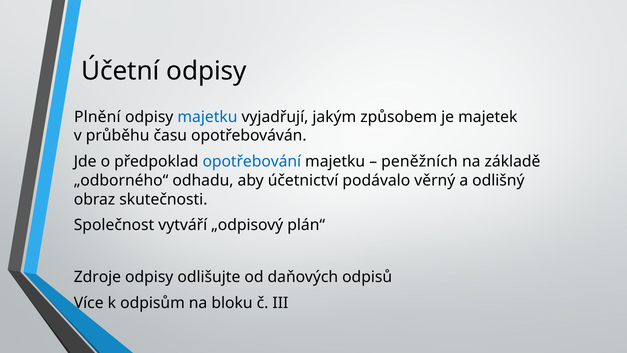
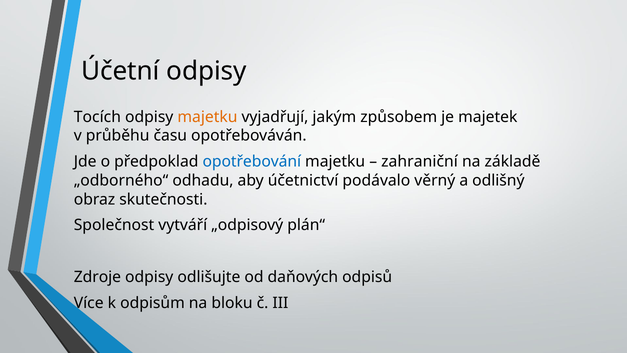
Plnění: Plnění -> Tocích
majetku at (207, 117) colour: blue -> orange
peněžních: peněžních -> zahraniční
